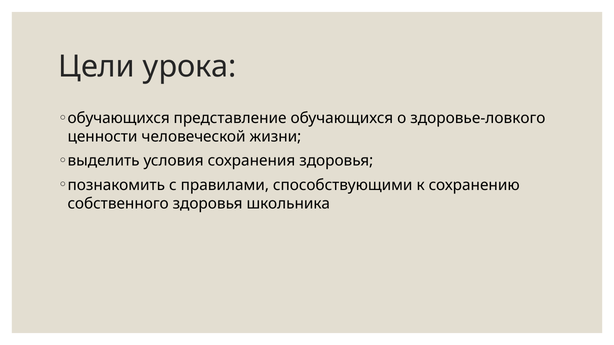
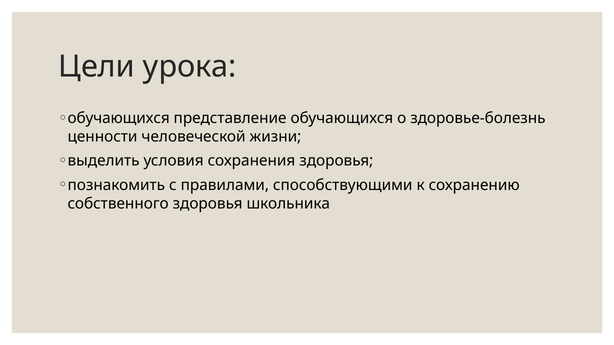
здоровье-ловкого: здоровье-ловкого -> здоровье-болезнь
